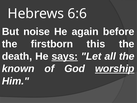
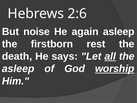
6:6: 6:6 -> 2:6
again before: before -> asleep
this: this -> rest
says underline: present -> none
all underline: none -> present
known at (18, 69): known -> asleep
